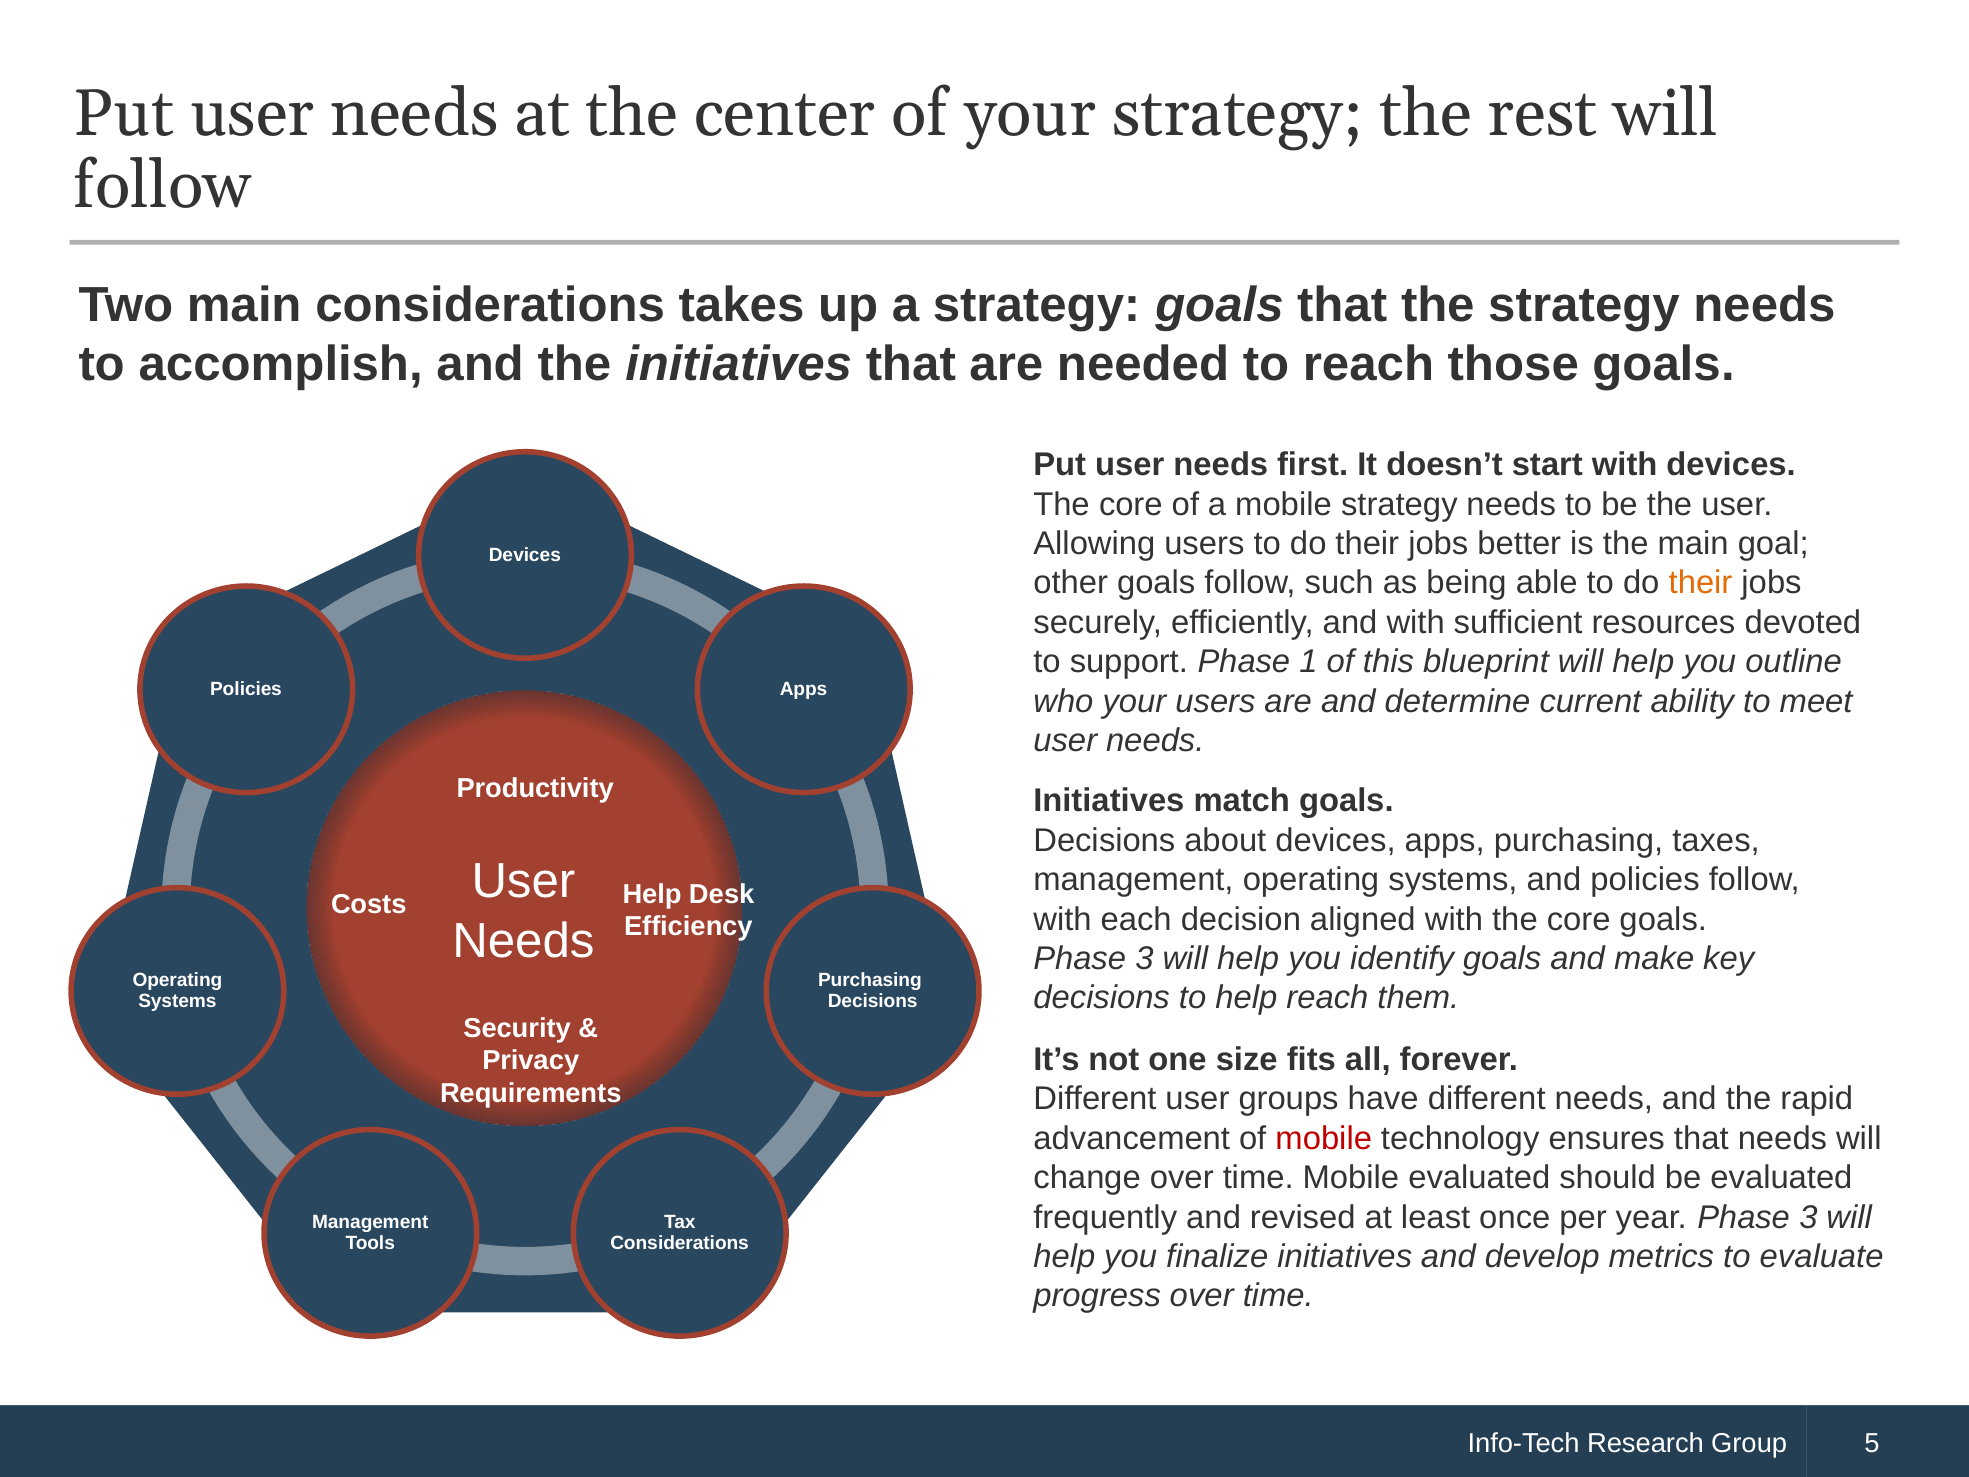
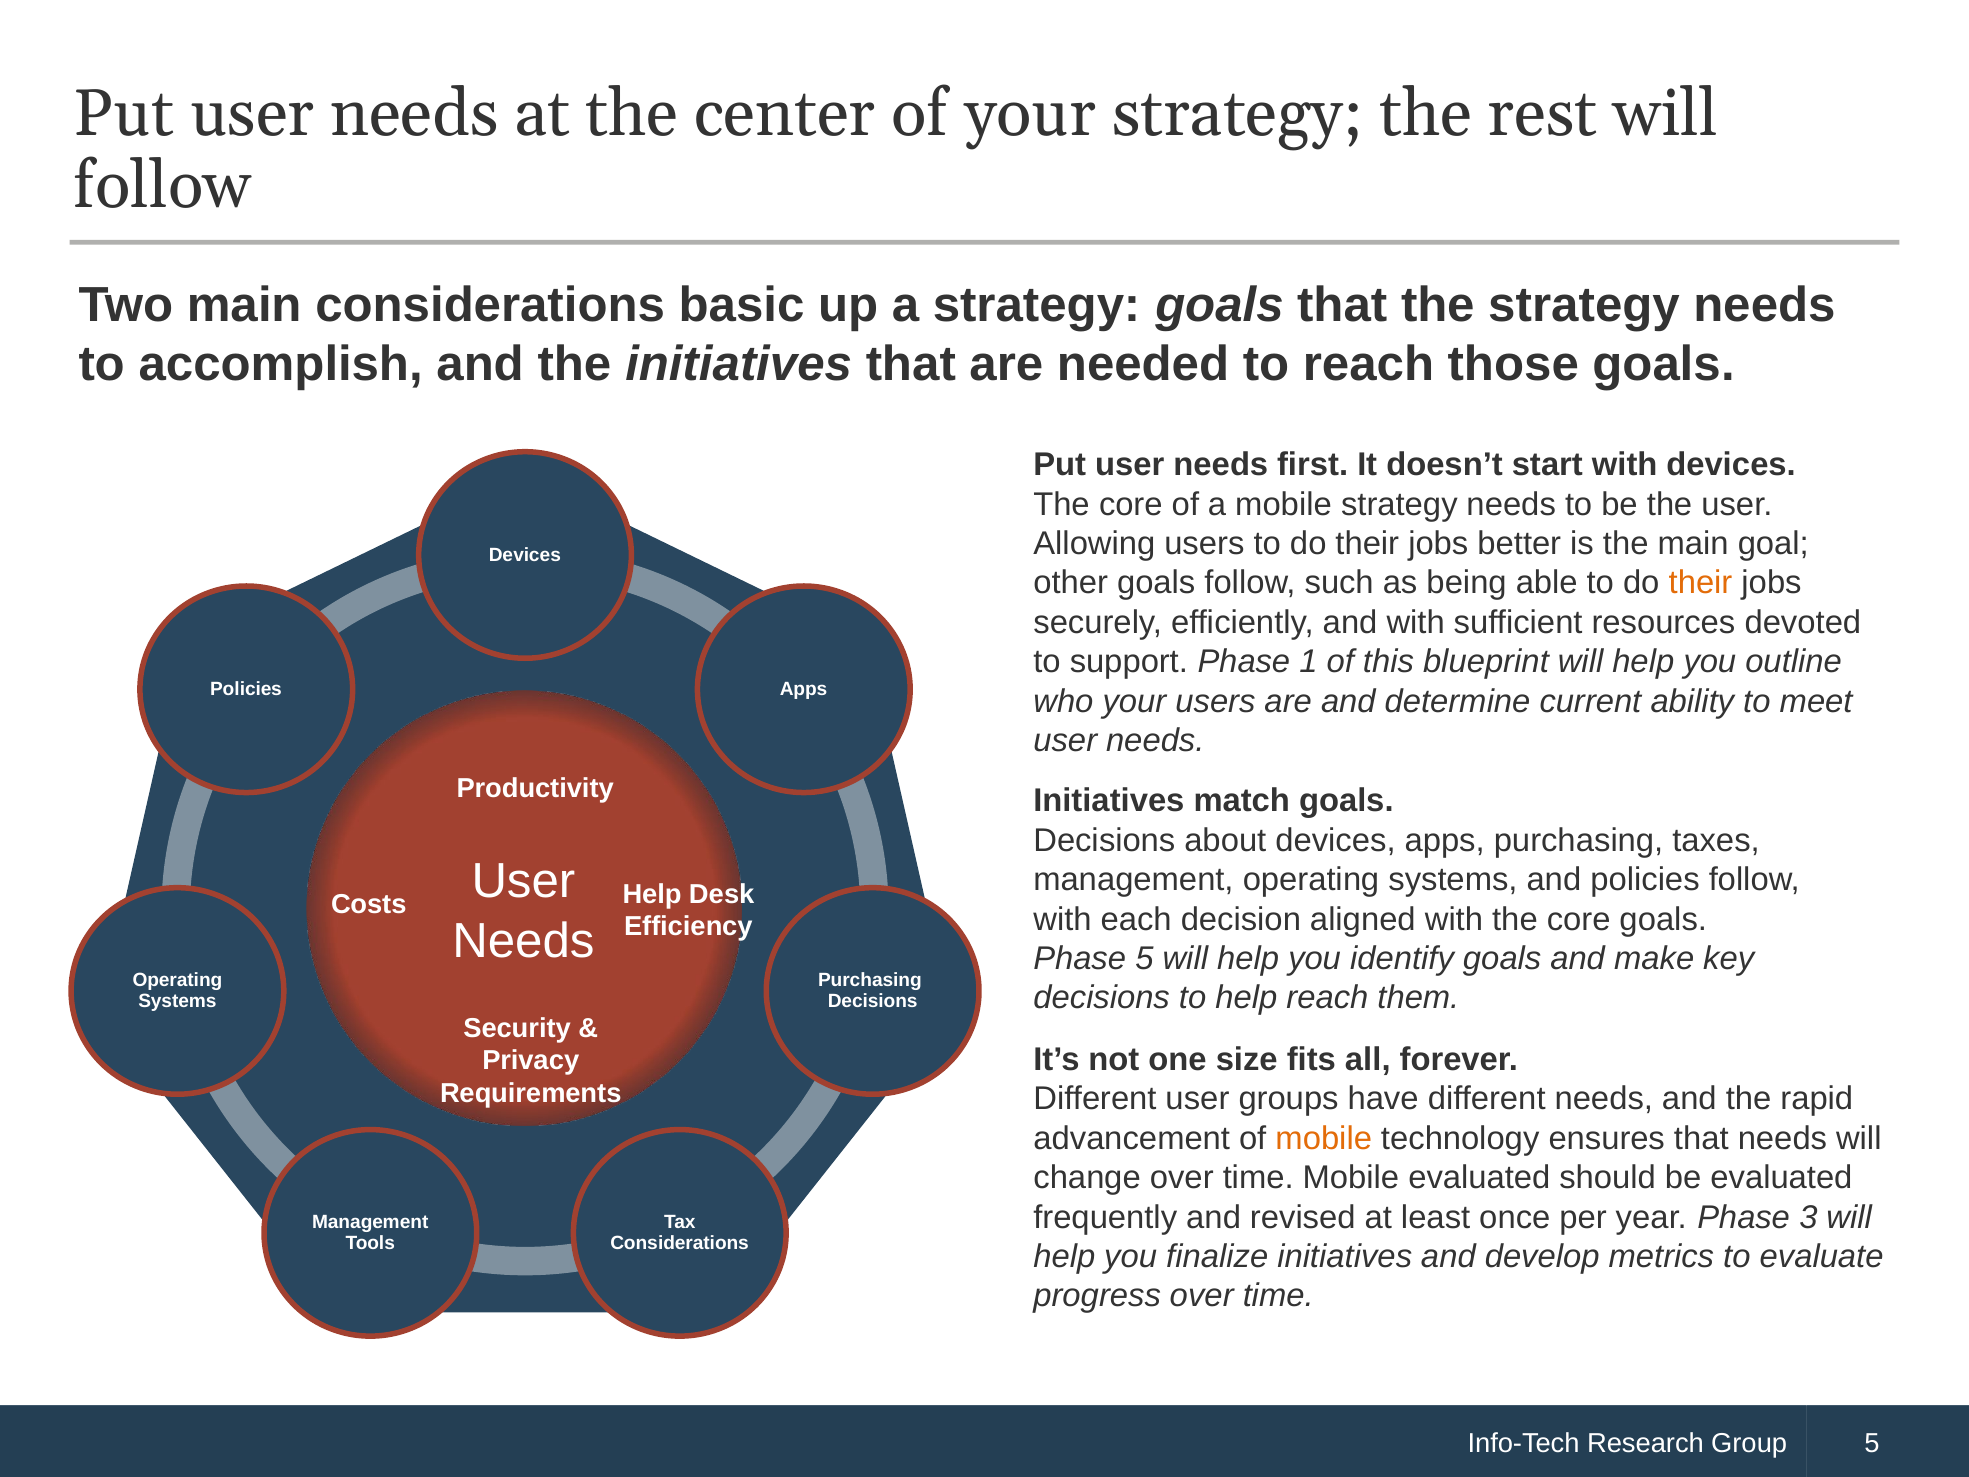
takes: takes -> basic
3 at (1144, 959): 3 -> 5
mobile at (1324, 1138) colour: red -> orange
